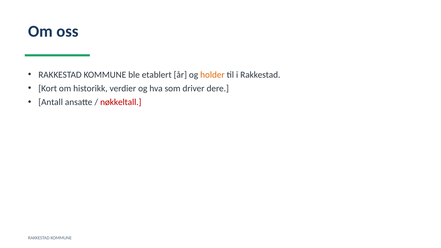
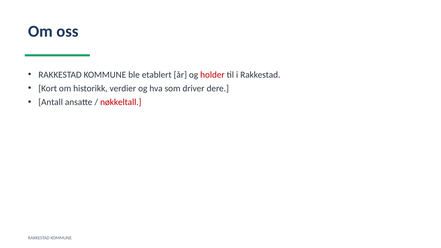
holder colour: orange -> red
